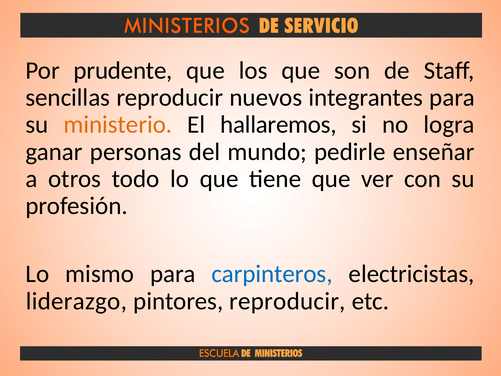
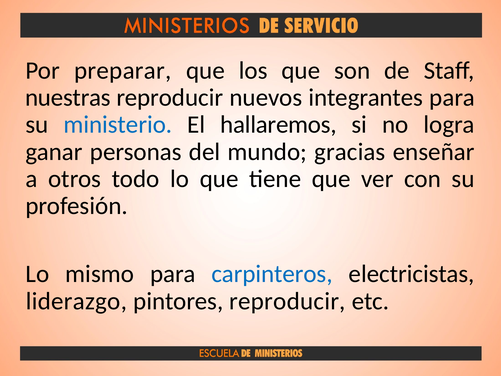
prudente: prudente -> preparar
sencillas: sencillas -> nuestras
ministerio colour: orange -> blue
pedirle: pedirle -> gracias
